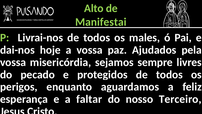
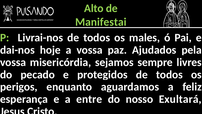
faltar: faltar -> entre
Terceiro: Terceiro -> Exultará
